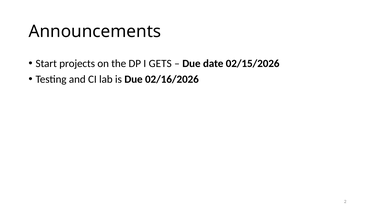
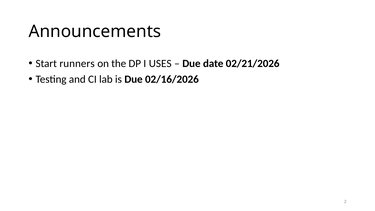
projects: projects -> runners
GETS: GETS -> USES
02/15/2026: 02/15/2026 -> 02/21/2026
